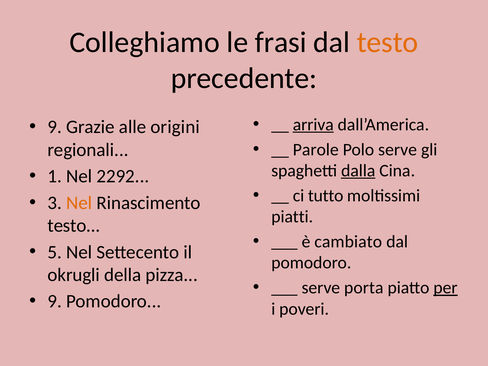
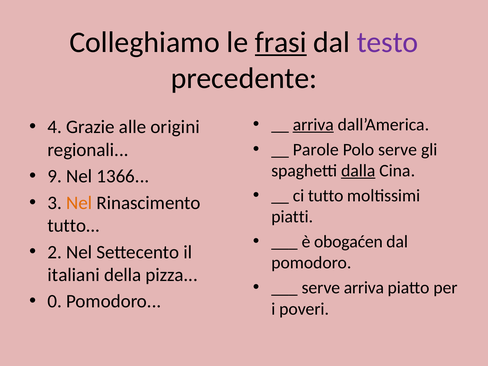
frasi underline: none -> present
testo at (388, 42) colour: orange -> purple
9 at (55, 127): 9 -> 4
1: 1 -> 9
2292: 2292 -> 1366
testo at (74, 226): testo -> tutto
cambiato: cambiato -> obogaćen
5: 5 -> 2
okrugli: okrugli -> italiani
serve porta: porta -> arriva
per underline: present -> none
9 at (55, 301): 9 -> 0
